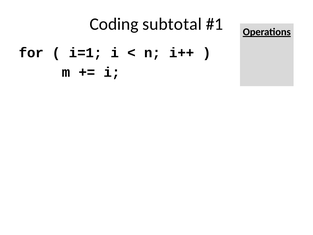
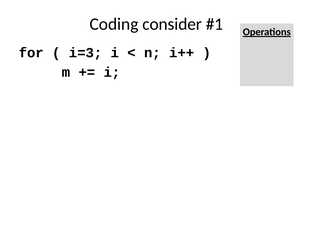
subtotal: subtotal -> consider
i=1: i=1 -> i=3
